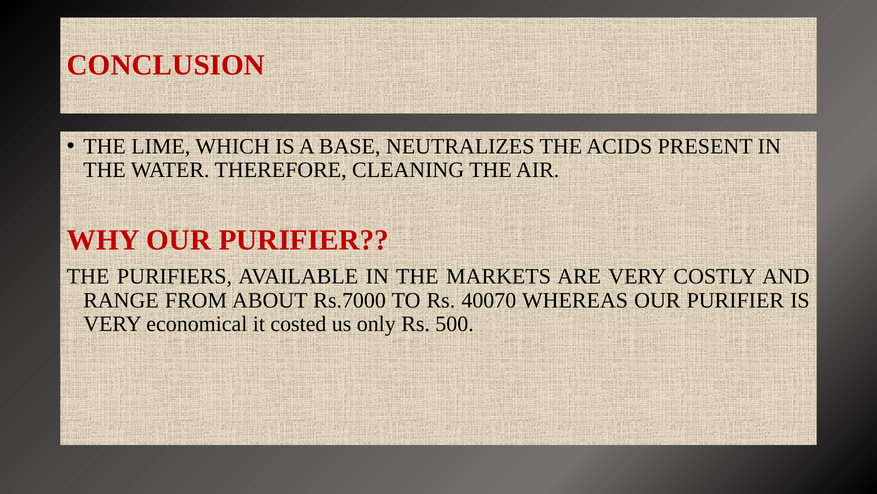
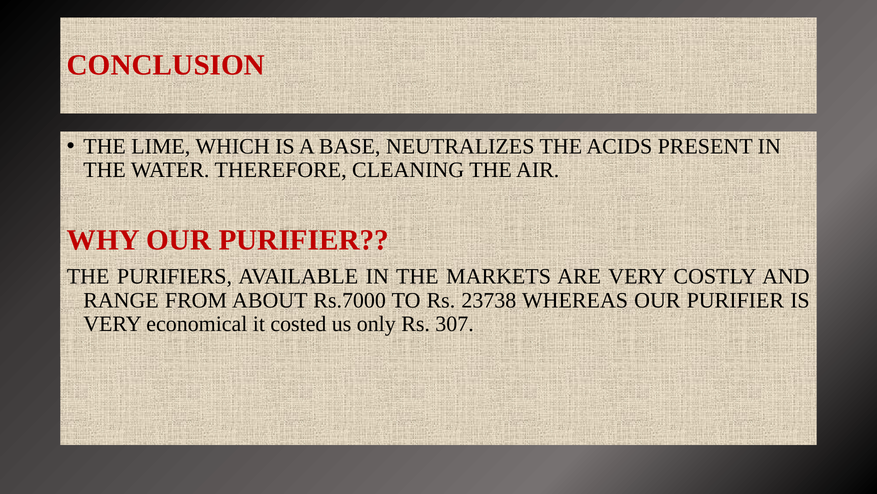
40070: 40070 -> 23738
500: 500 -> 307
